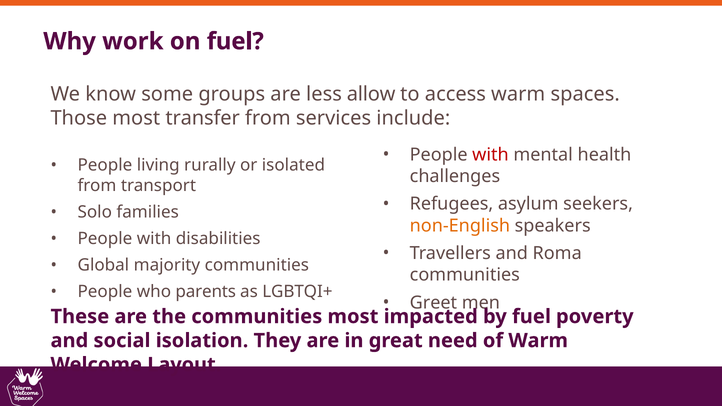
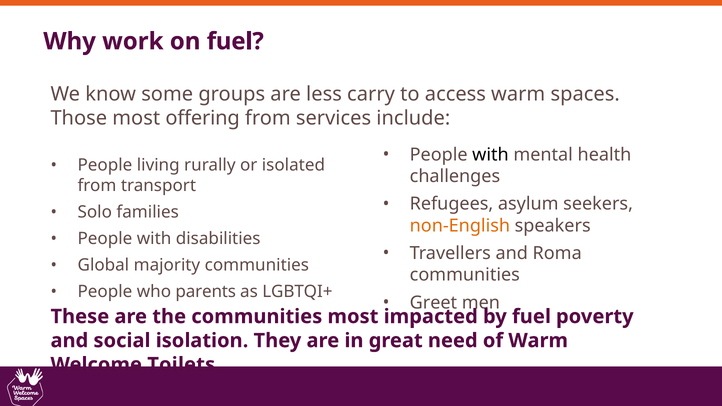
allow: allow -> carry
transfer: transfer -> offering
with at (490, 155) colour: red -> black
Layout: Layout -> Toilets
